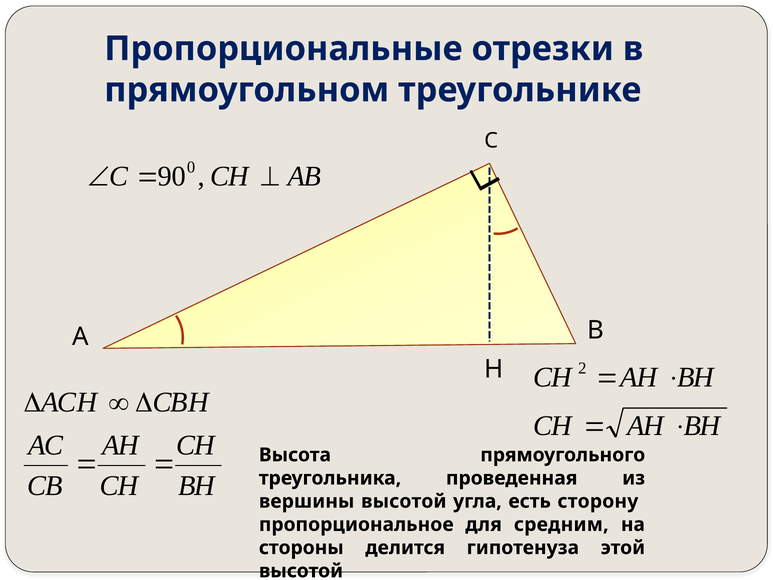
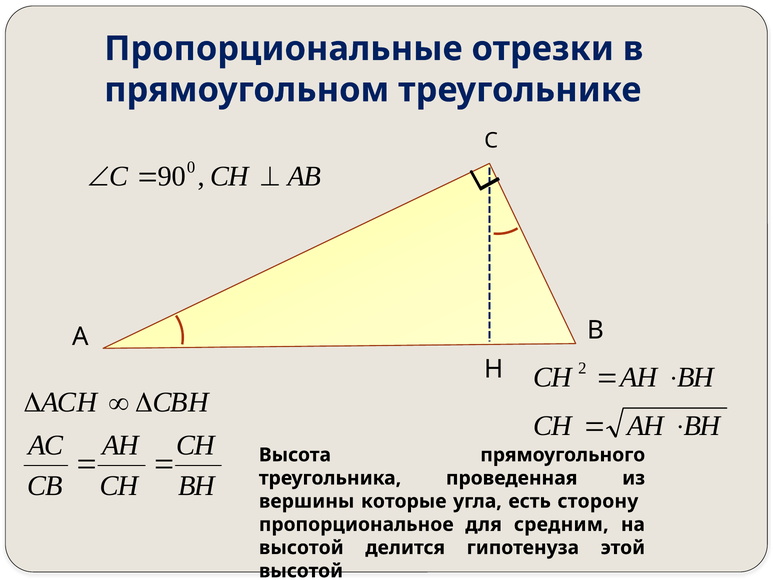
вершины высотой: высотой -> которые
стороны at (301, 548): стороны -> высотой
